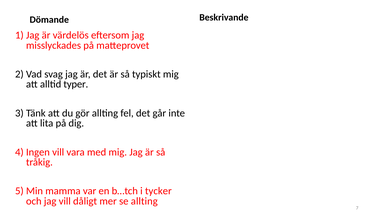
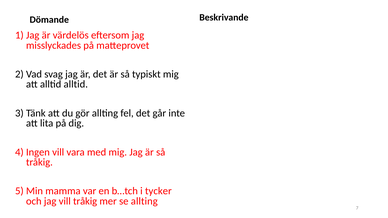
alltid typer: typer -> alltid
vill dåligt: dåligt -> tråkig
